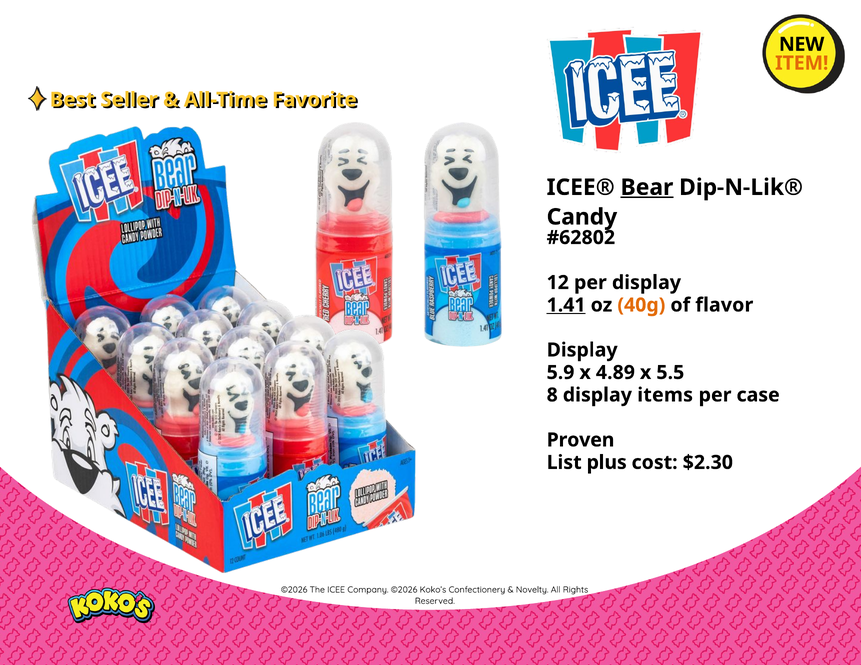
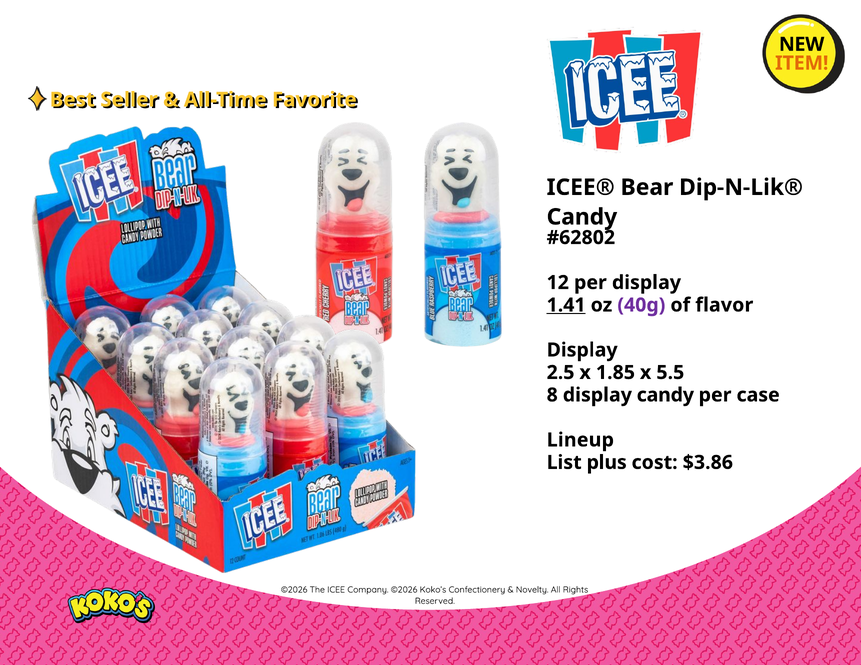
Bear underline: present -> none
40g colour: orange -> purple
5.9: 5.9 -> 2.5
4.89: 4.89 -> 1.85
display items: items -> candy
Proven: Proven -> Lineup
$2.30: $2.30 -> $3.86
